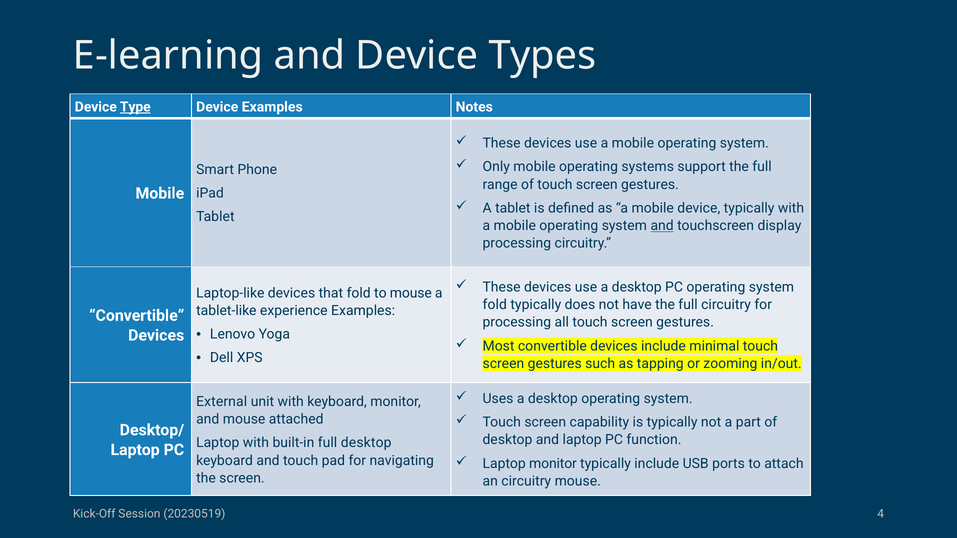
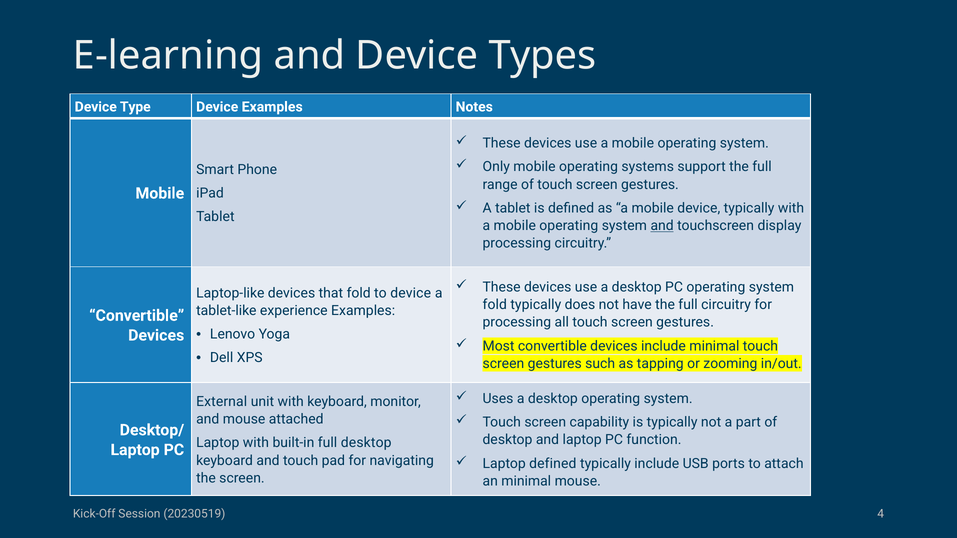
Type underline: present -> none
to mouse: mouse -> device
Laptop monitor: monitor -> defined
an circuitry: circuitry -> minimal
